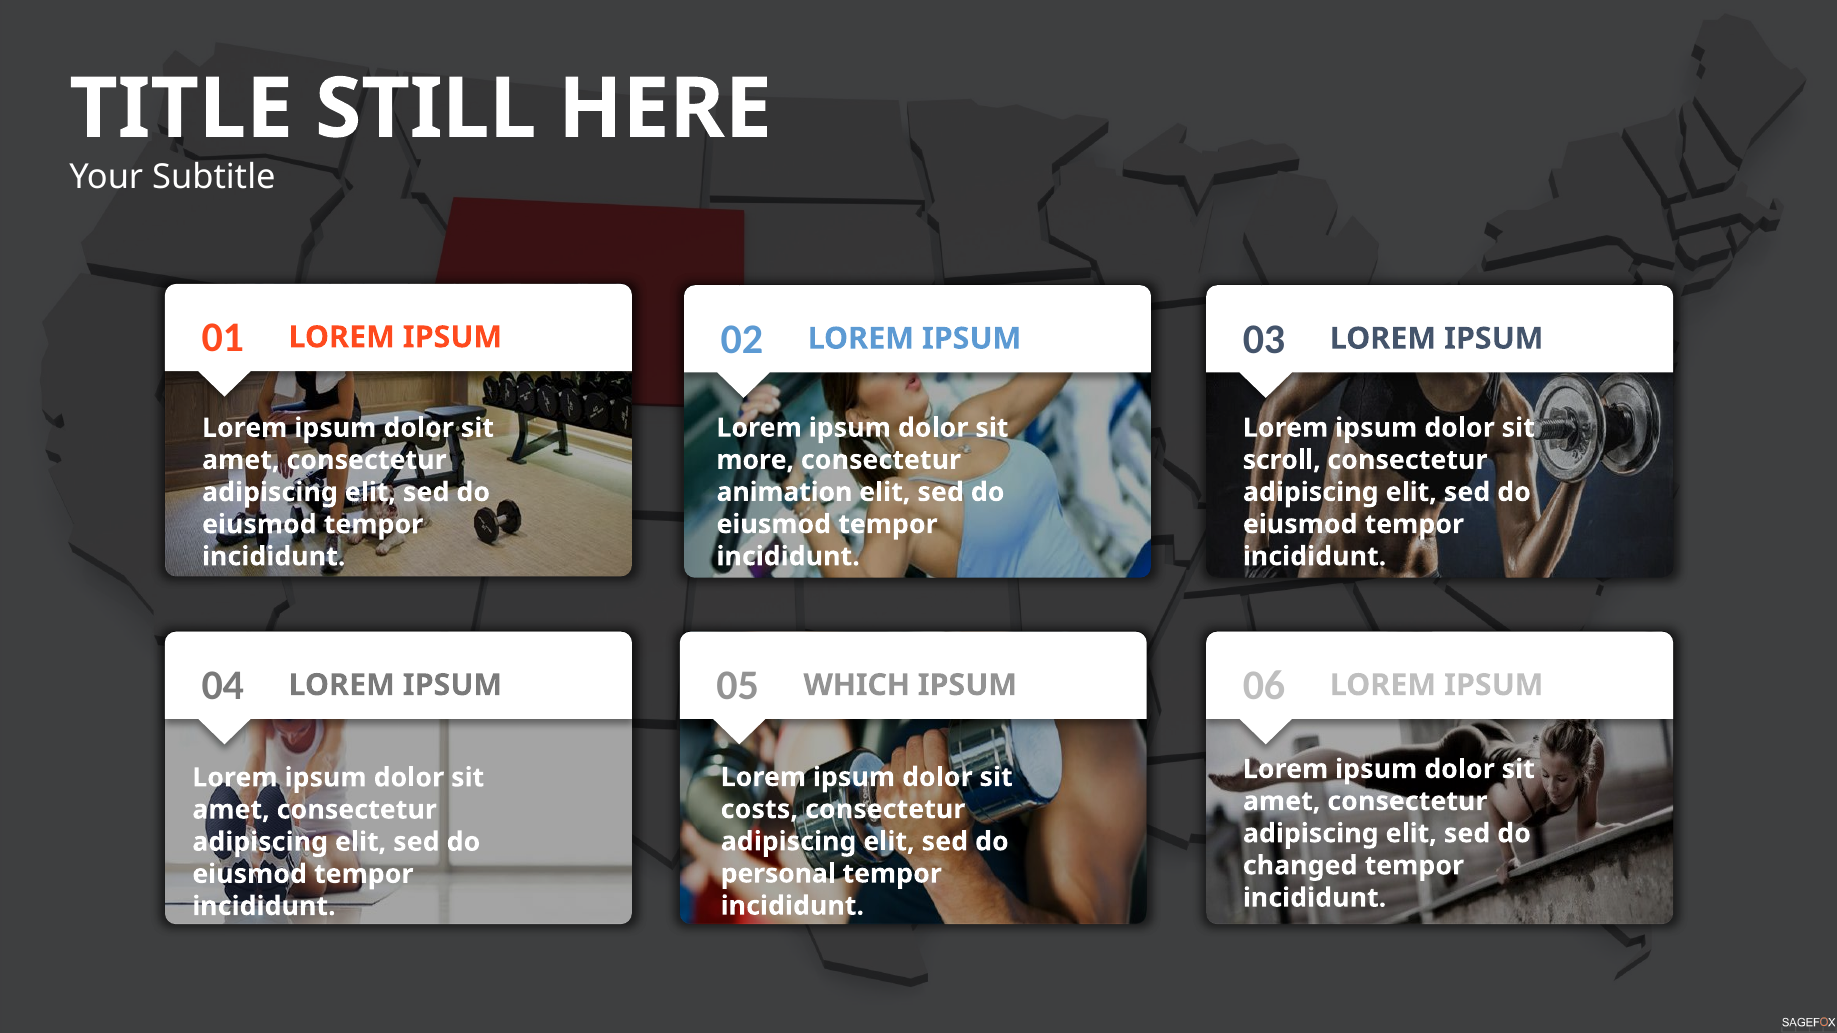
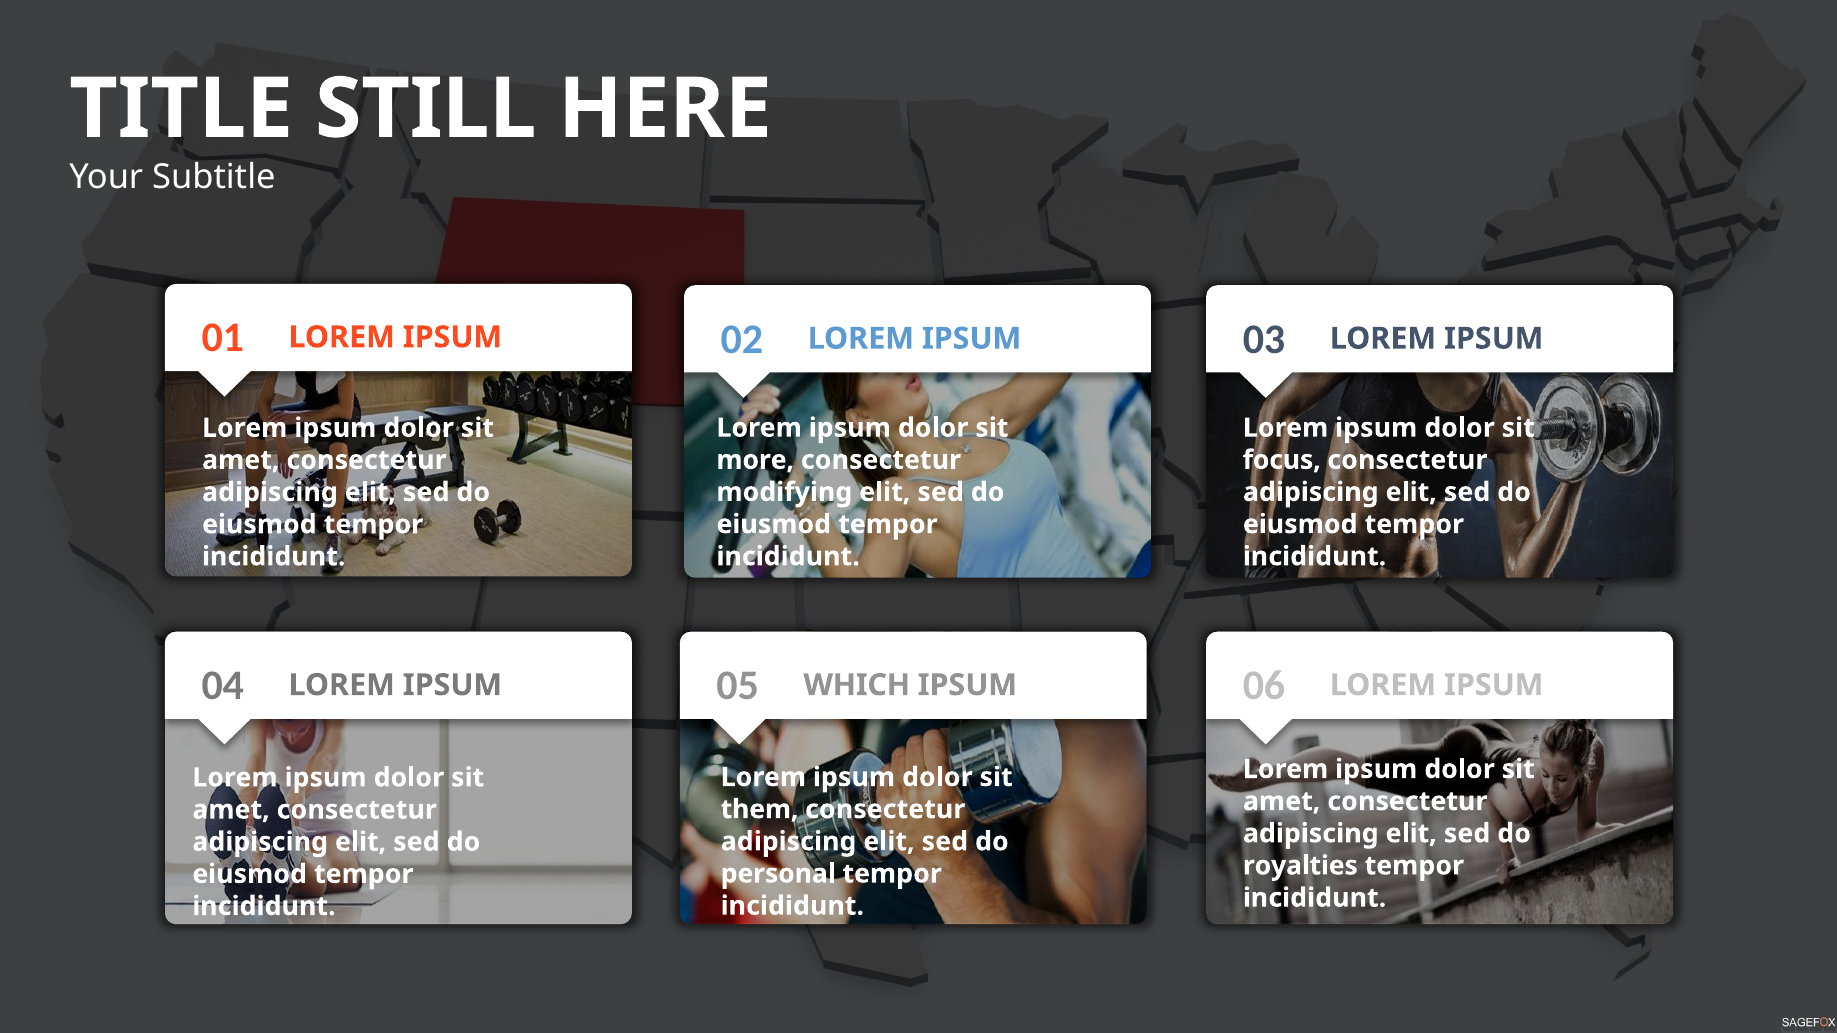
scroll: scroll -> focus
animation: animation -> modifying
costs: costs -> them
changed: changed -> royalties
